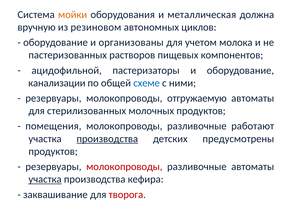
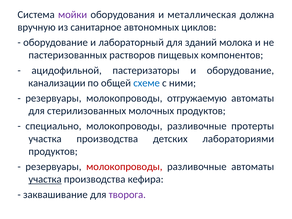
мойки colour: orange -> purple
резиновом: резиновом -> санитарное
организованы: организованы -> лабораторный
учетом: учетом -> зданий
помещения: помещения -> специально
работают: работают -> протерты
производства at (107, 139) underline: present -> none
предусмотрены: предусмотрены -> лабораториями
творога colour: red -> purple
